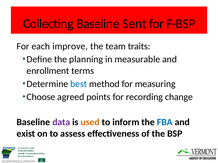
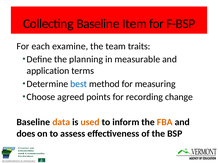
Sent: Sent -> Item
improve: improve -> examine
enrollment: enrollment -> application
data colour: purple -> orange
FBA colour: blue -> orange
exist: exist -> does
